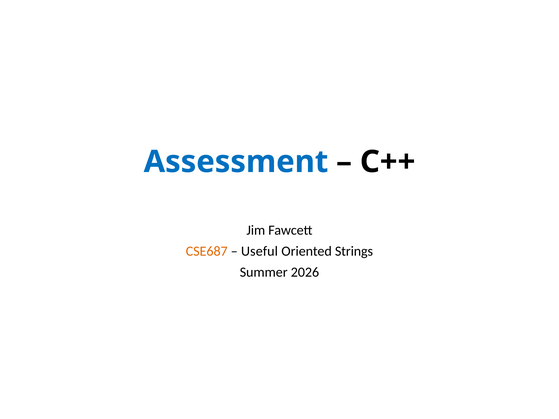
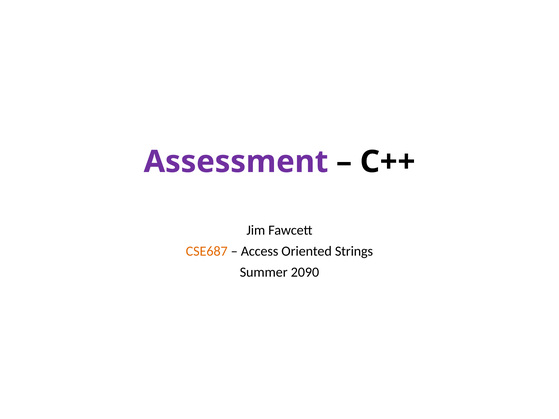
Assessment colour: blue -> purple
Useful: Useful -> Access
2026: 2026 -> 2090
